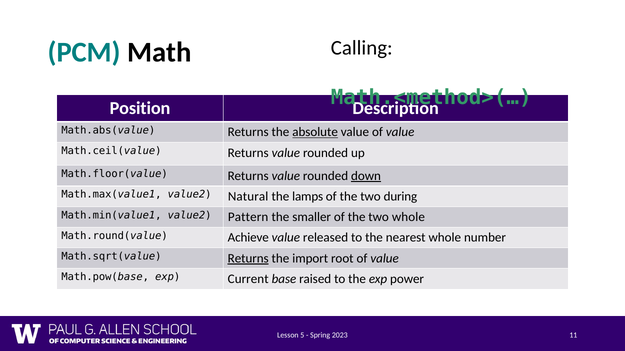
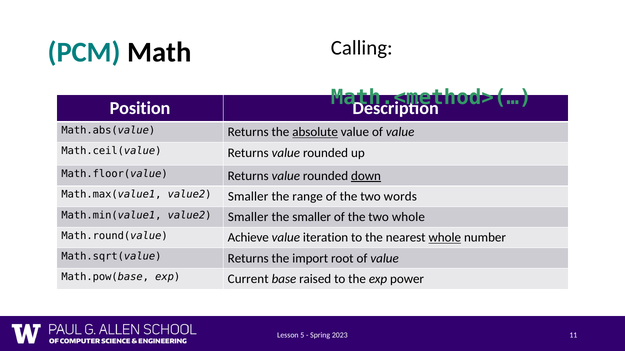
Math.max(value1 value2 Natural: Natural -> Smaller
lamps: lamps -> range
during: during -> words
Math.min(value1 value2 Pattern: Pattern -> Smaller
released: released -> iteration
whole at (445, 238) underline: none -> present
Returns at (248, 259) underline: present -> none
